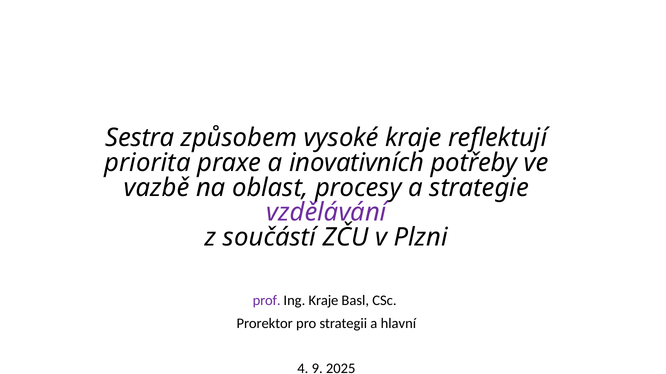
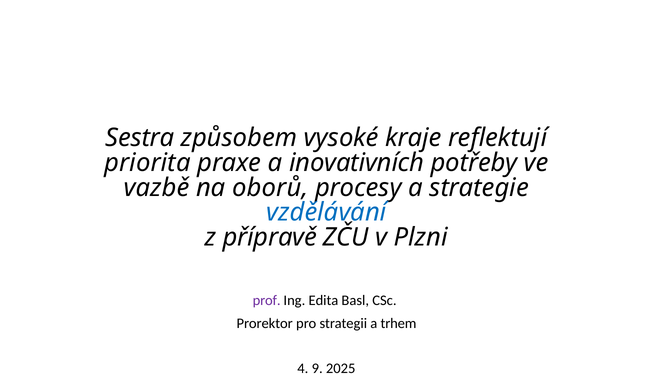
oblast: oblast -> oborů
vzdělávání colour: purple -> blue
součástí: součástí -> přípravě
Ing Kraje: Kraje -> Edita
hlavní: hlavní -> trhem
